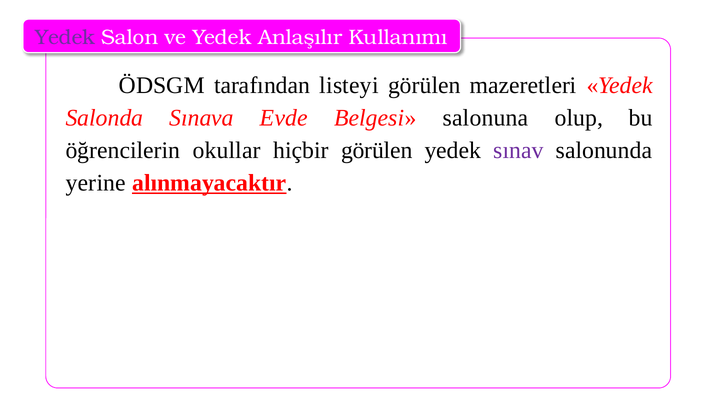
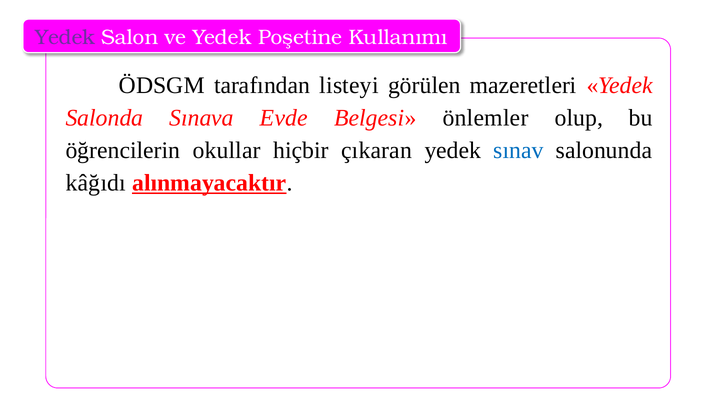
Anlaşılır: Anlaşılır -> Poşetine
salonuna: salonuna -> önlemler
hiçbir görülen: görülen -> çıkaran
sınav colour: purple -> blue
yerine: yerine -> kâğıdı
